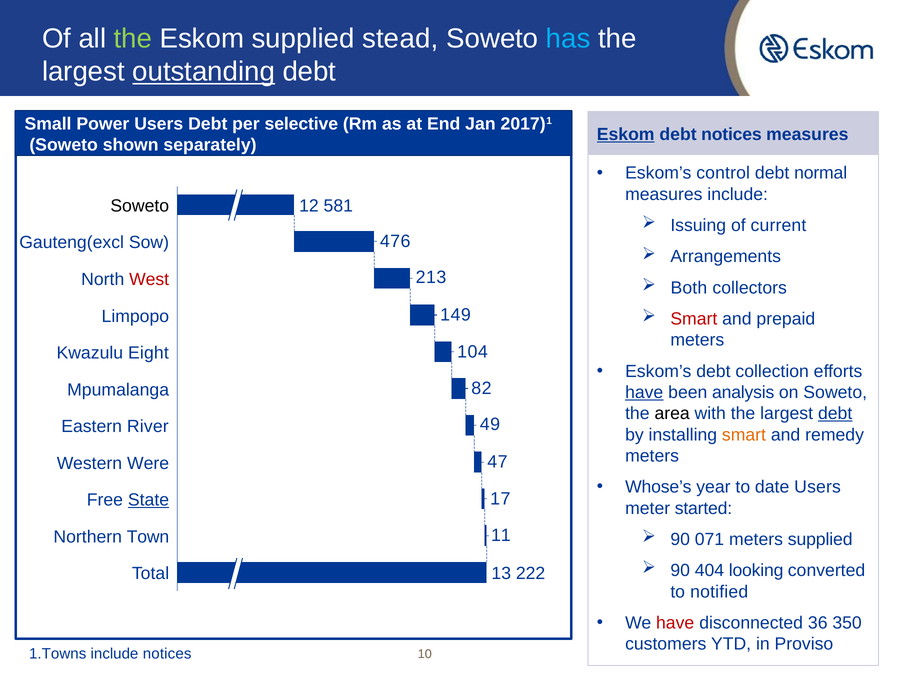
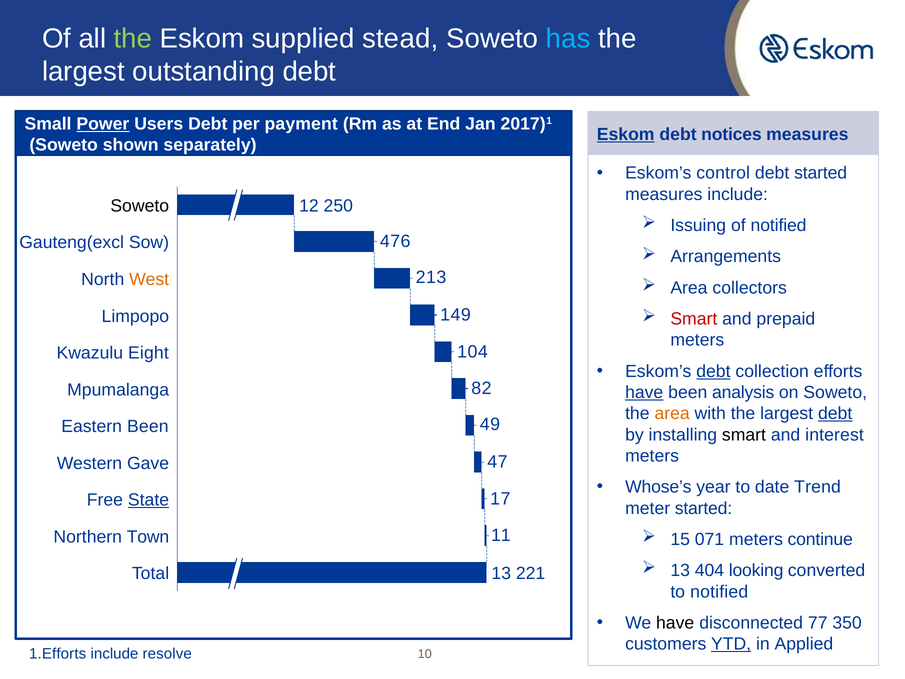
outstanding underline: present -> none
Power underline: none -> present
selective: selective -> payment
debt normal: normal -> started
581: 581 -> 250
of current: current -> notified
West colour: red -> orange
Both at (689, 288): Both -> Area
debt at (713, 371) underline: none -> present
area at (672, 413) colour: black -> orange
Eastern River: River -> Been
smart at (744, 435) colour: orange -> black
remedy: remedy -> interest
Were: Were -> Gave
date Users: Users -> Trend
90 at (680, 539): 90 -> 15
meters supplied: supplied -> continue
90 at (680, 570): 90 -> 13
222: 222 -> 221
have at (675, 623) colour: red -> black
36: 36 -> 77
YTD underline: none -> present
Proviso: Proviso -> Applied
1.Towns: 1.Towns -> 1.Efforts
include notices: notices -> resolve
